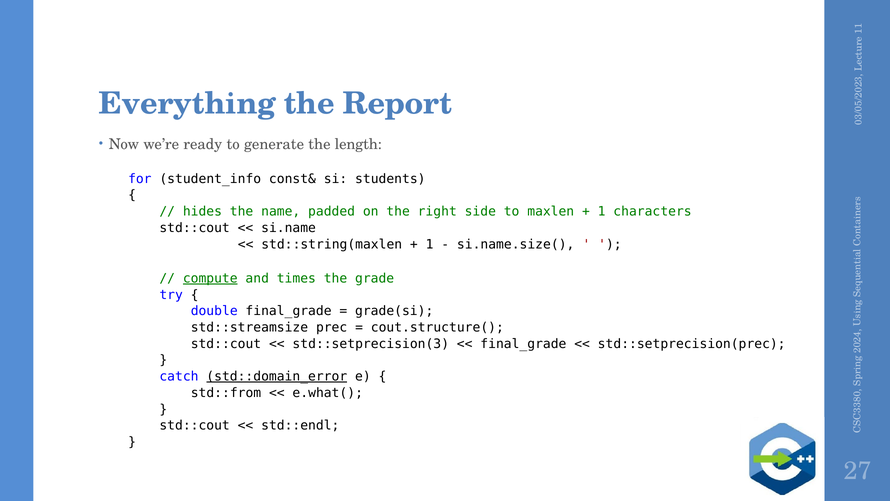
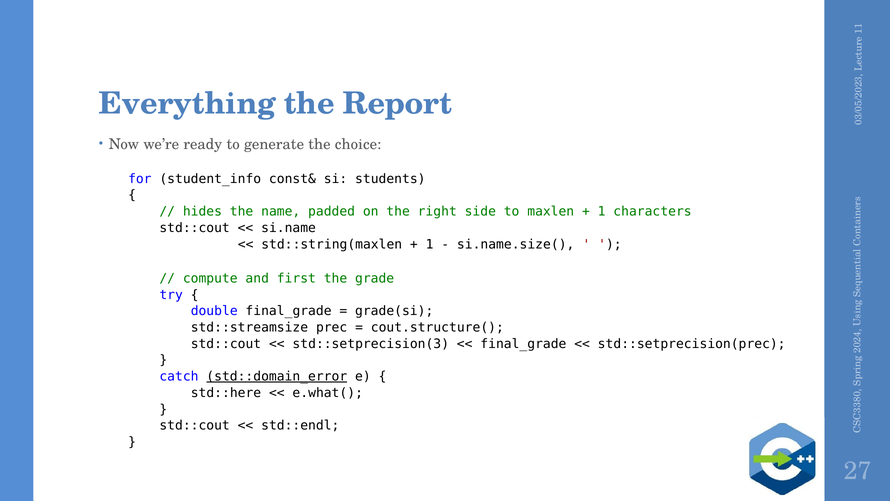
length: length -> choice
compute underline: present -> none
times: times -> first
std::from: std::from -> std::here
